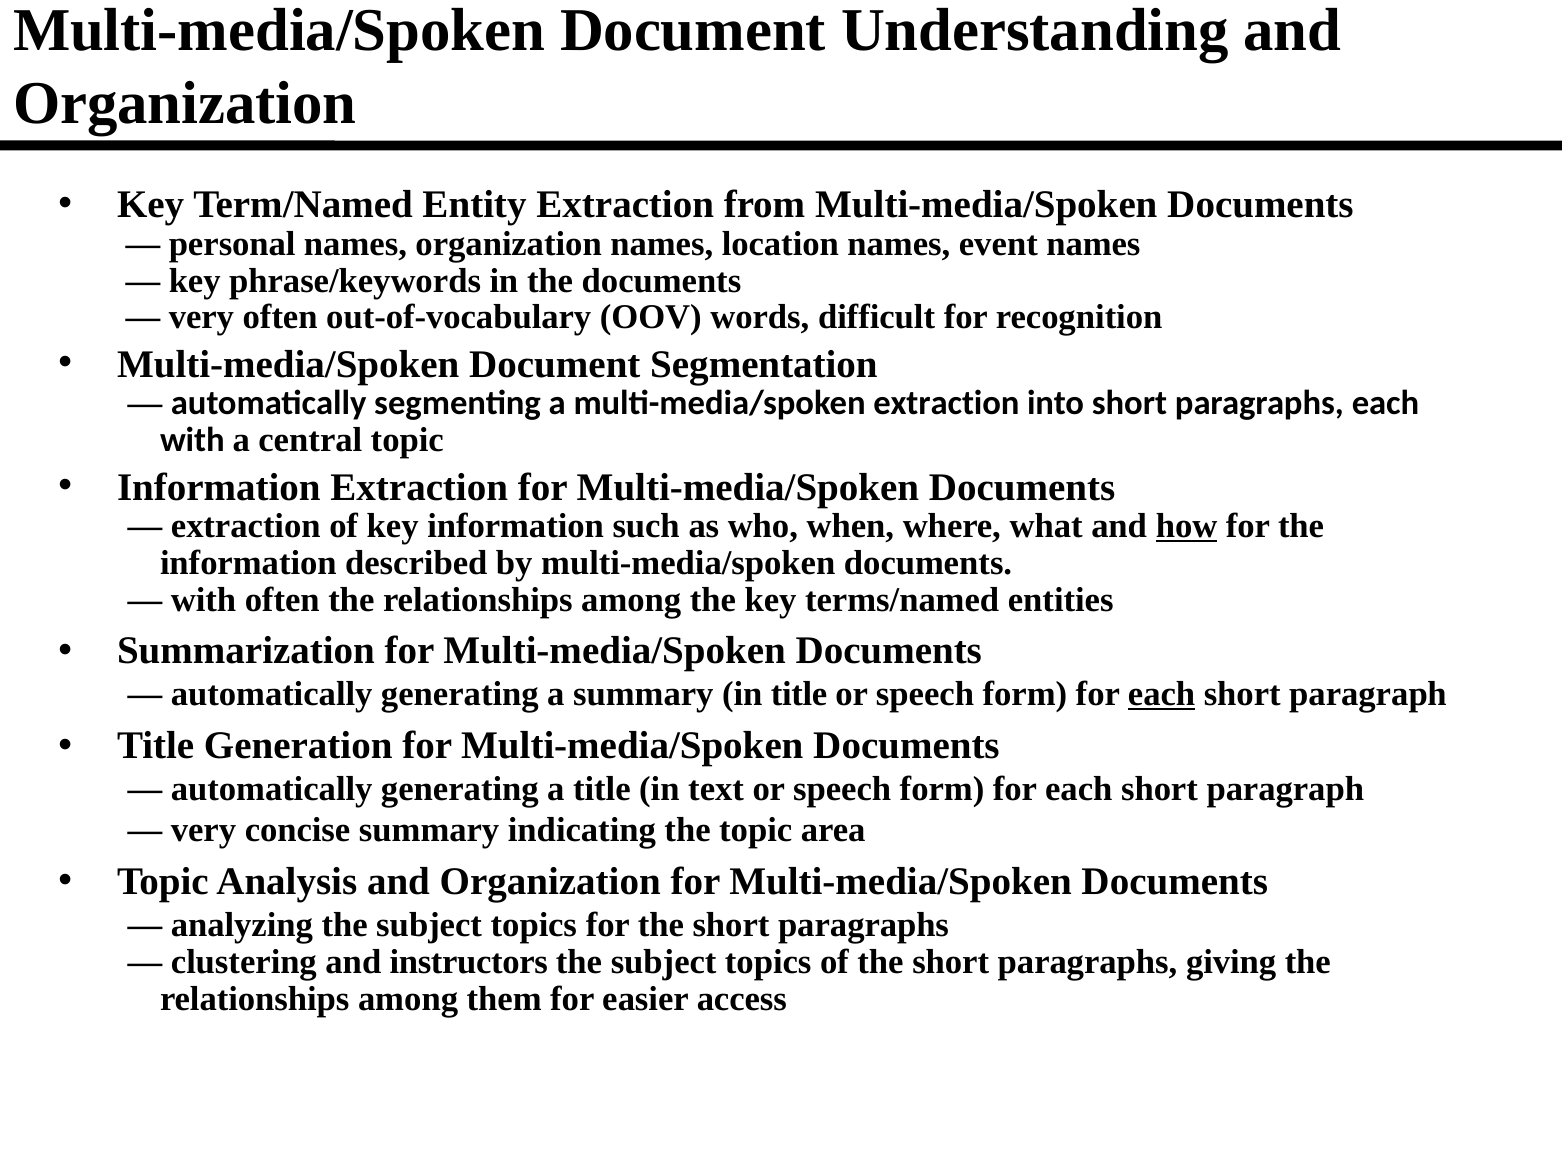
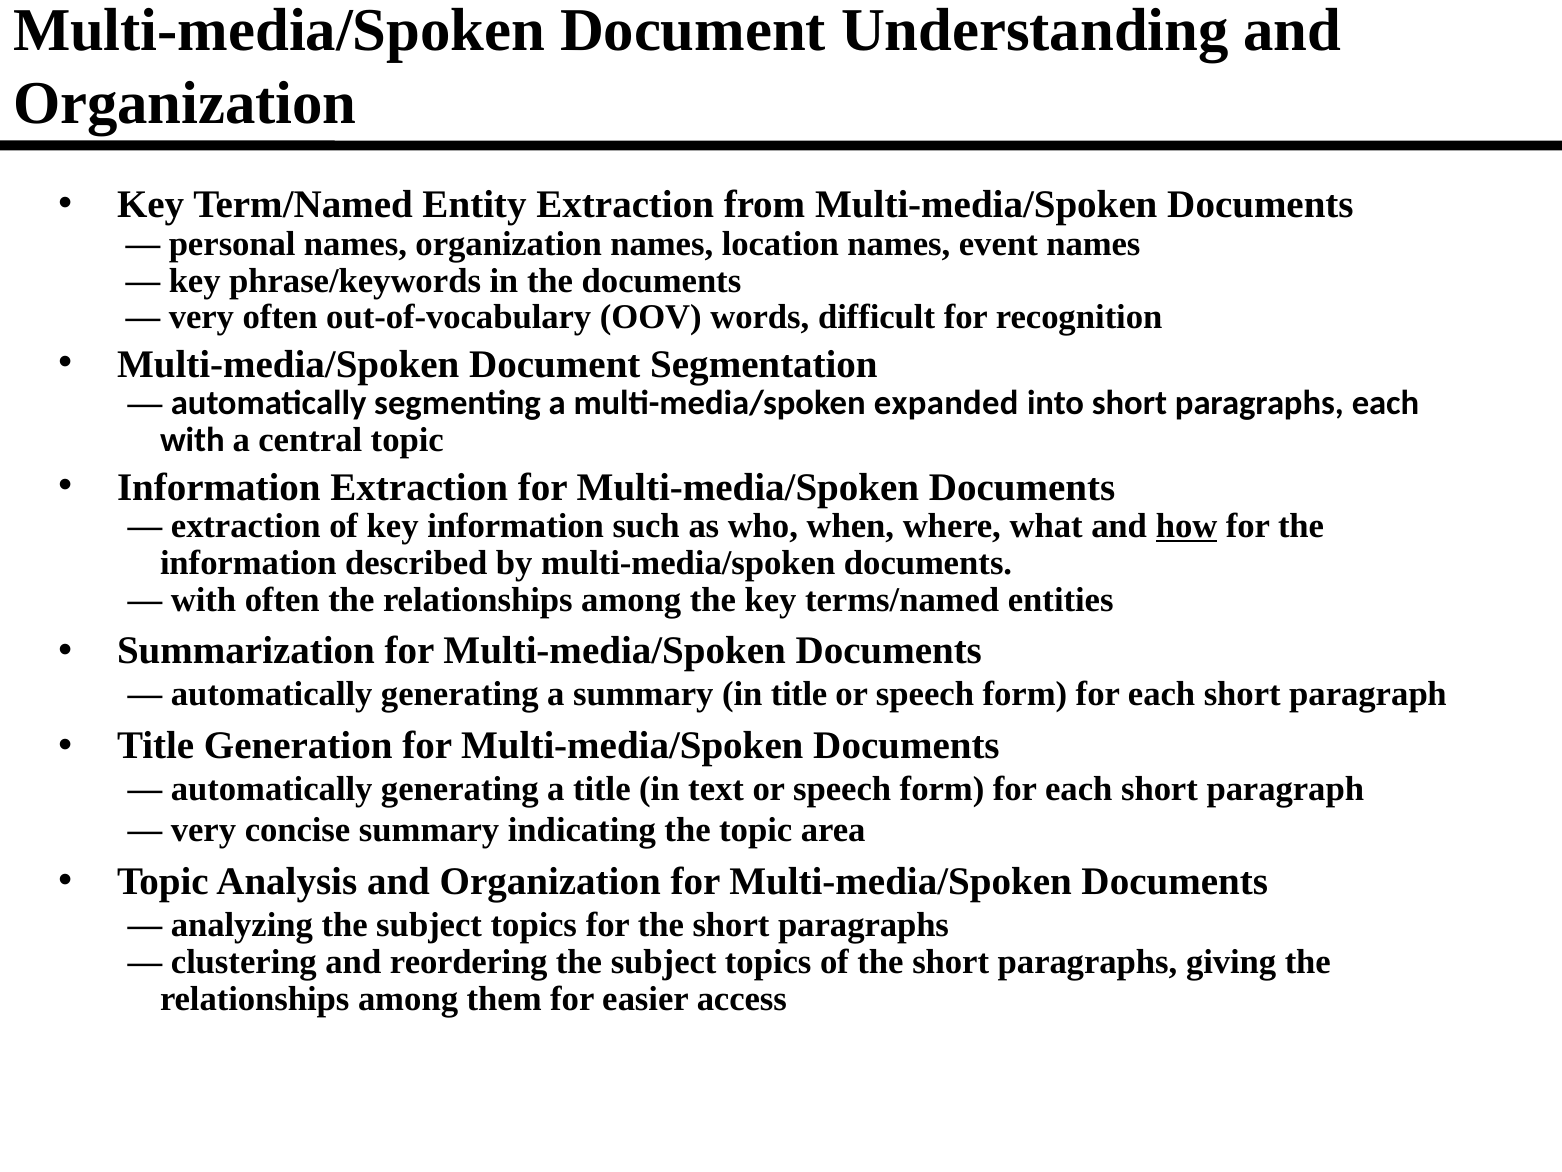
multi-media/spoken extraction: extraction -> expanded
each at (1162, 694) underline: present -> none
instructors: instructors -> reordering
